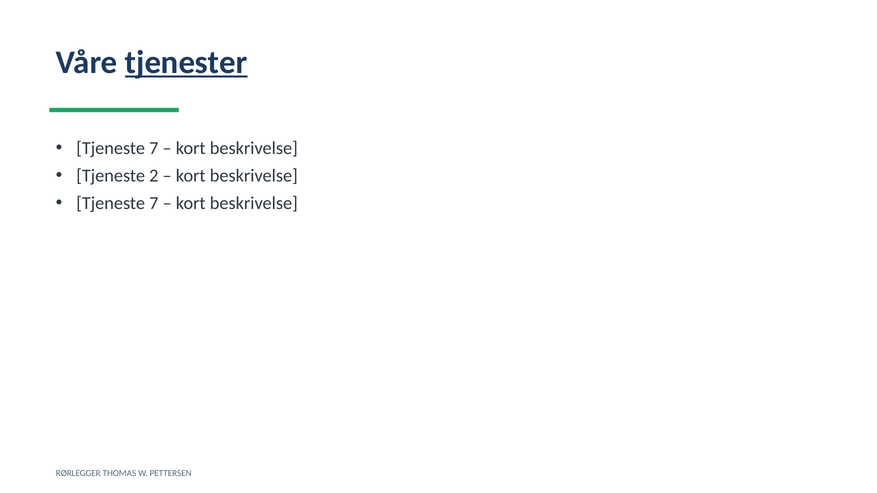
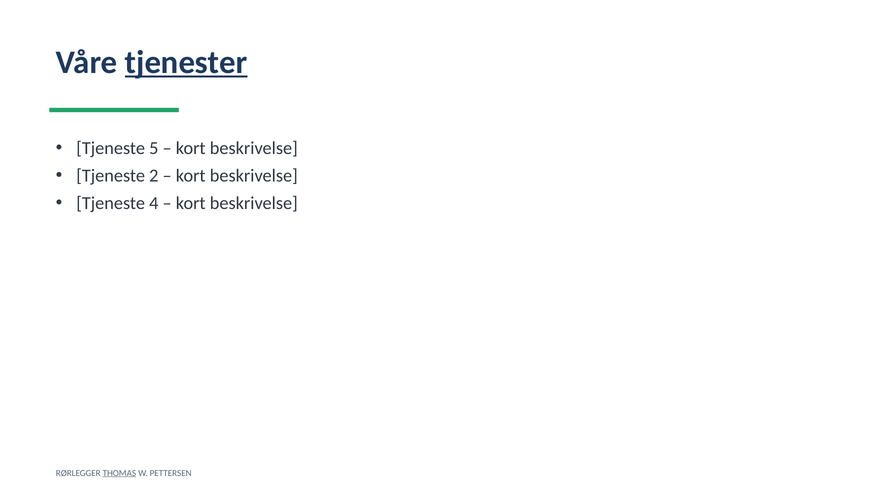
7 at (154, 149): 7 -> 5
7 at (154, 203): 7 -> 4
THOMAS underline: none -> present
